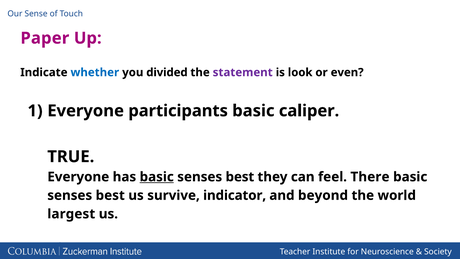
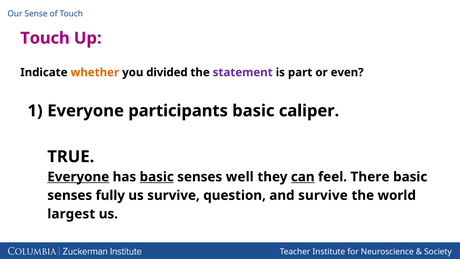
Paper at (45, 38): Paper -> Touch
whether colour: blue -> orange
look: look -> part
Everyone at (78, 177) underline: none -> present
best at (240, 177): best -> well
can underline: none -> present
best at (110, 195): best -> fully
indicator: indicator -> question
and beyond: beyond -> survive
